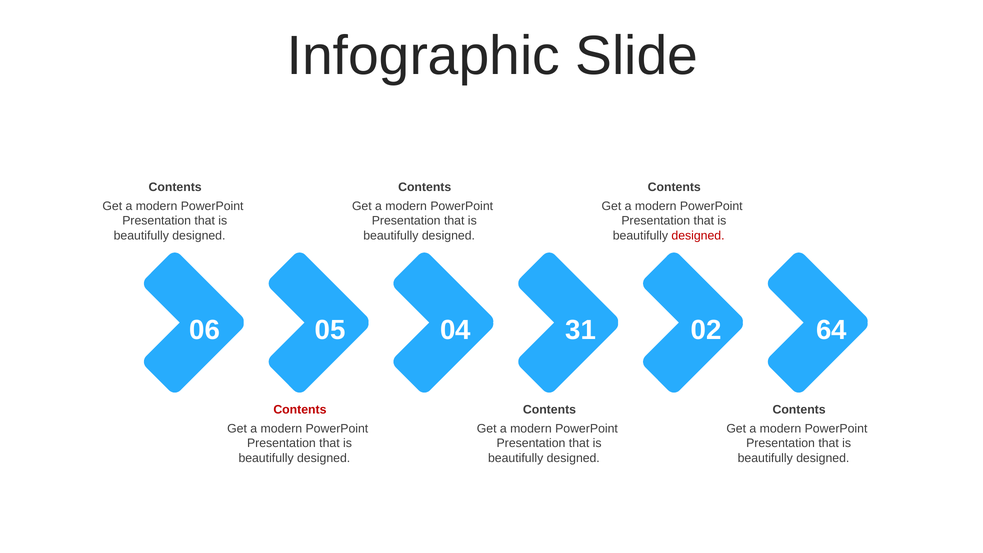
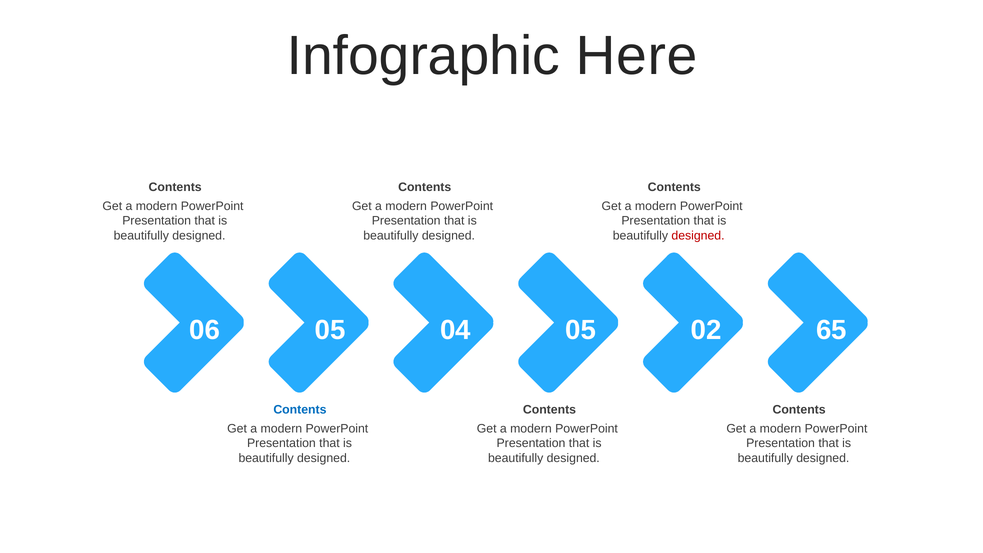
Slide: Slide -> Here
04 31: 31 -> 05
64: 64 -> 65
Contents at (300, 410) colour: red -> blue
